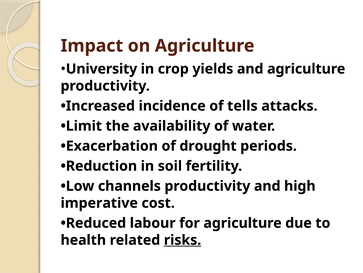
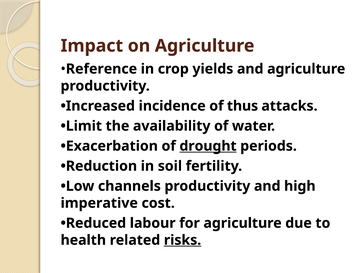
University: University -> Reference
tells: tells -> thus
drought underline: none -> present
